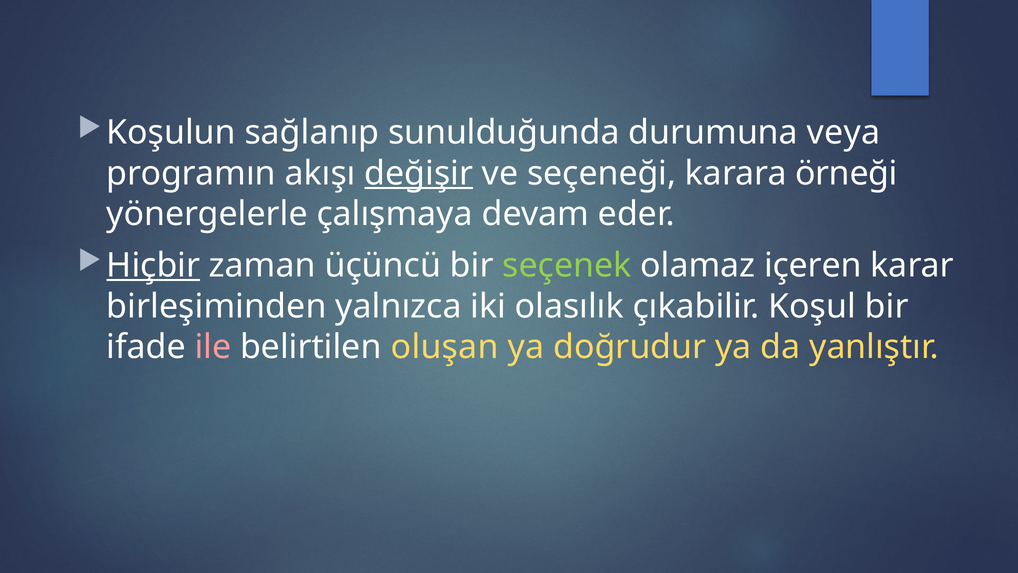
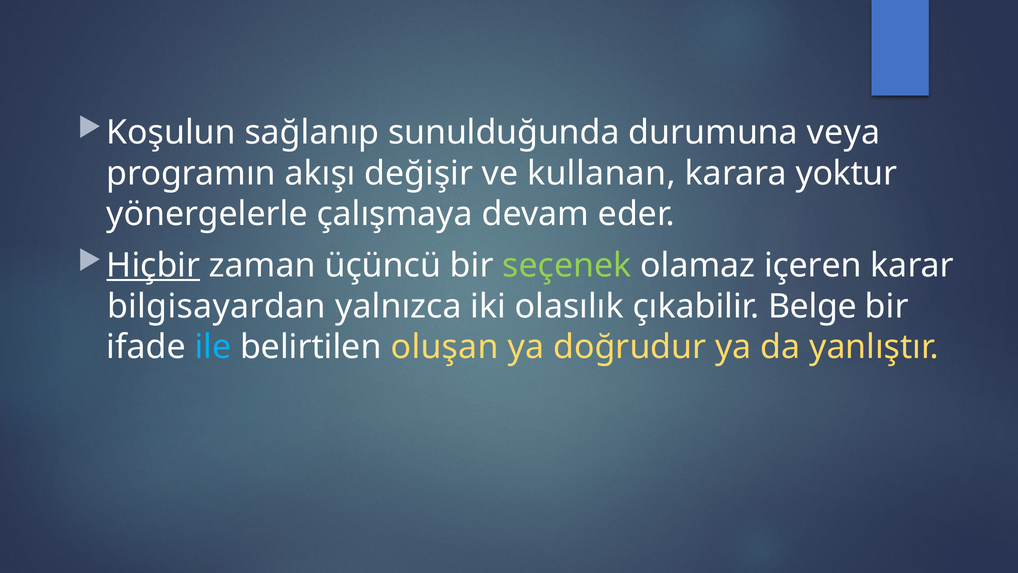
değişir underline: present -> none
seçeneği: seçeneği -> kullanan
örneği: örneği -> yoktur
birleşiminden: birleşiminden -> bilgisayardan
Koşul: Koşul -> Belge
ile colour: pink -> light blue
